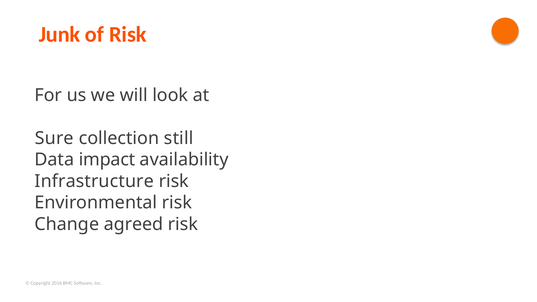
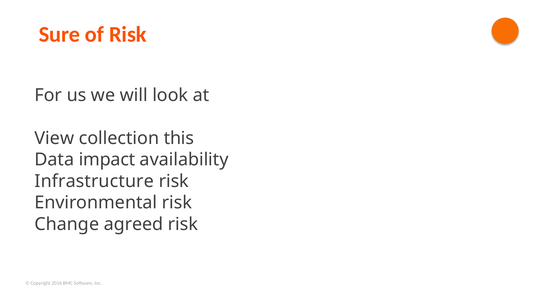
Junk: Junk -> Sure
Sure: Sure -> View
still: still -> this
